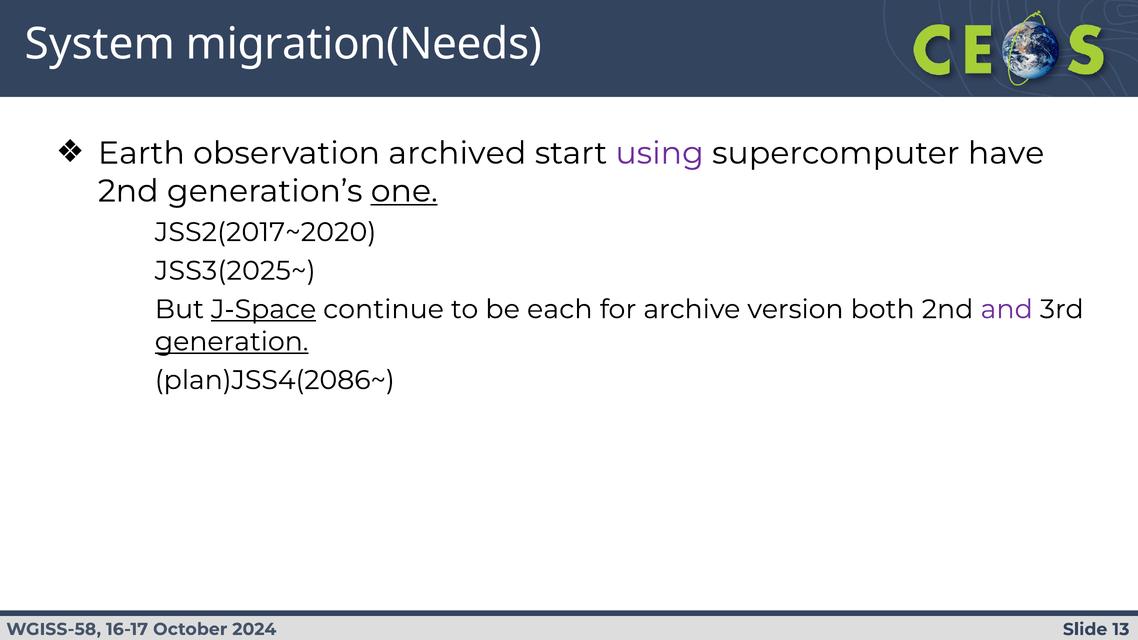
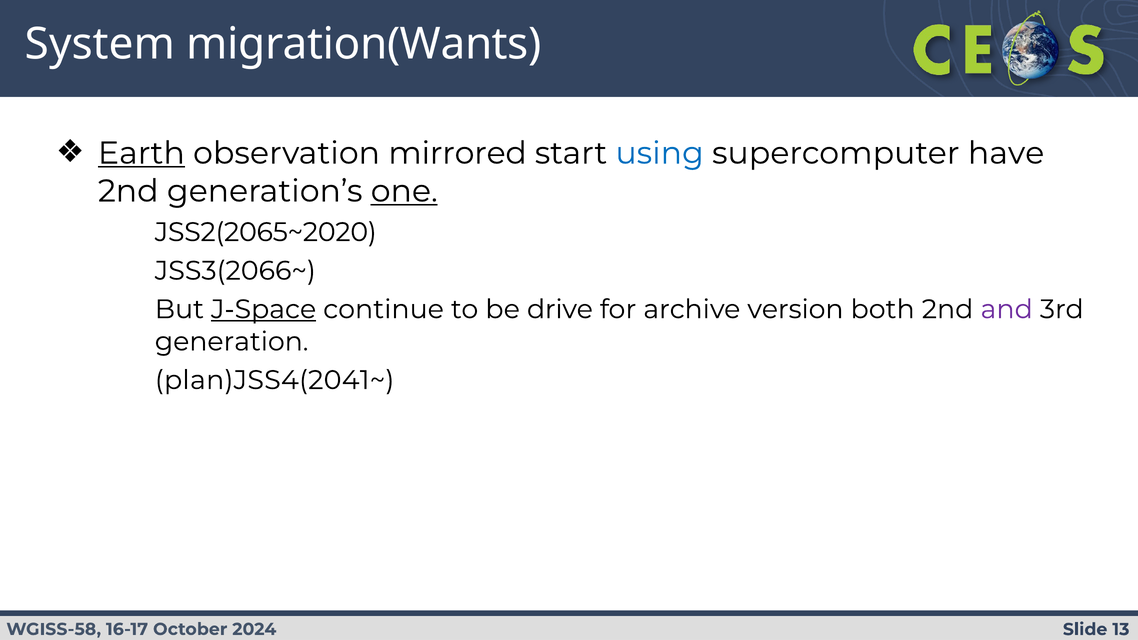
migration(Needs: migration(Needs -> migration(Wants
Earth underline: none -> present
archived: archived -> mirrored
using colour: purple -> blue
JSS2(2017~2020: JSS2(2017~2020 -> JSS2(2065~2020
JSS3(2025~: JSS3(2025~ -> JSS3(2066~
each: each -> drive
generation underline: present -> none
plan)JSS4(2086~: plan)JSS4(2086~ -> plan)JSS4(2041~
